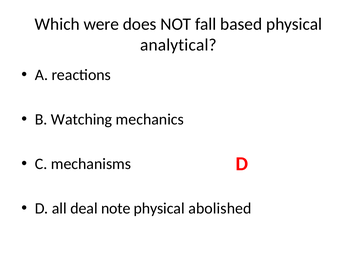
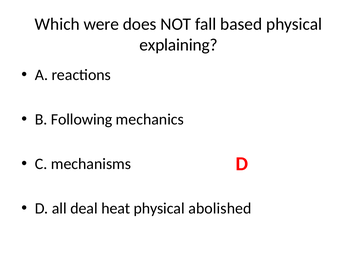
analytical: analytical -> explaining
Watching: Watching -> Following
note: note -> heat
